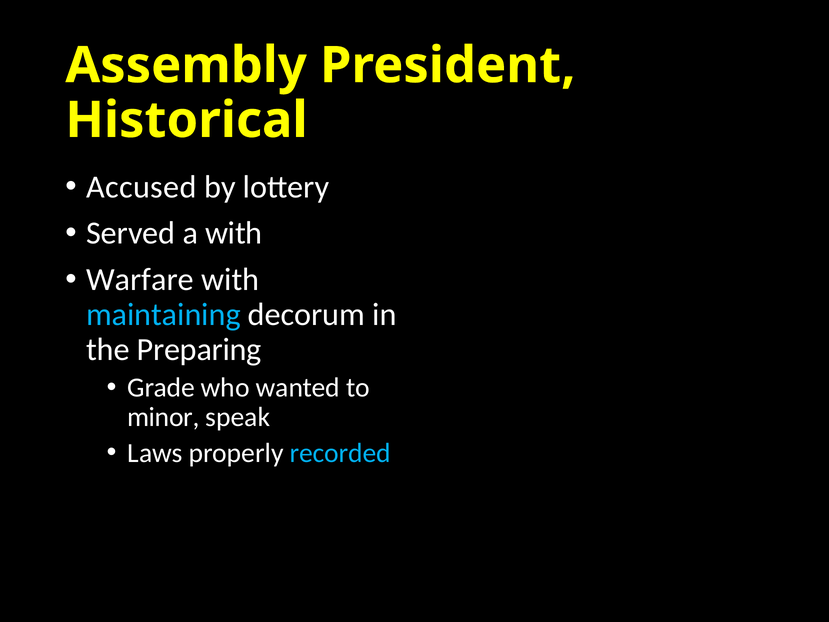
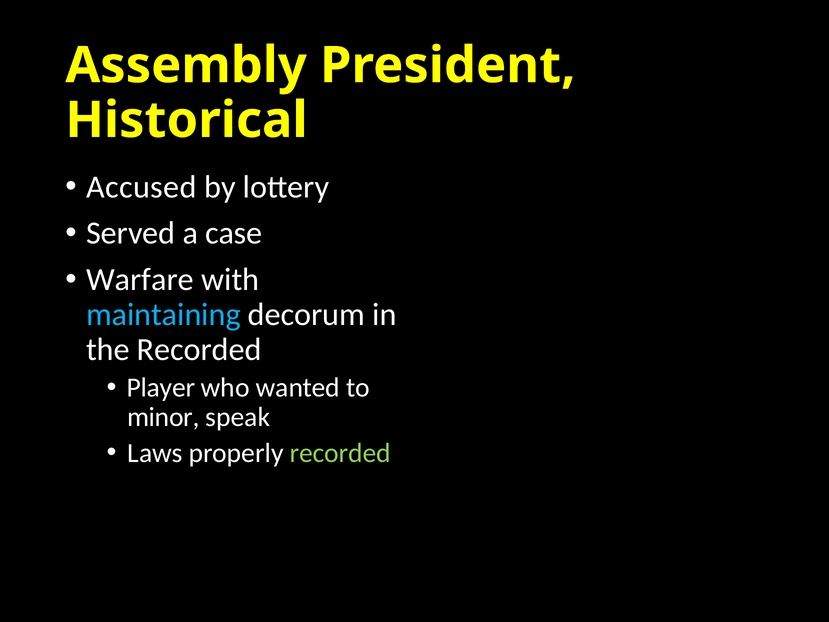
a with: with -> case
the Preparing: Preparing -> Recorded
Grade: Grade -> Player
recorded at (340, 453) colour: light blue -> light green
